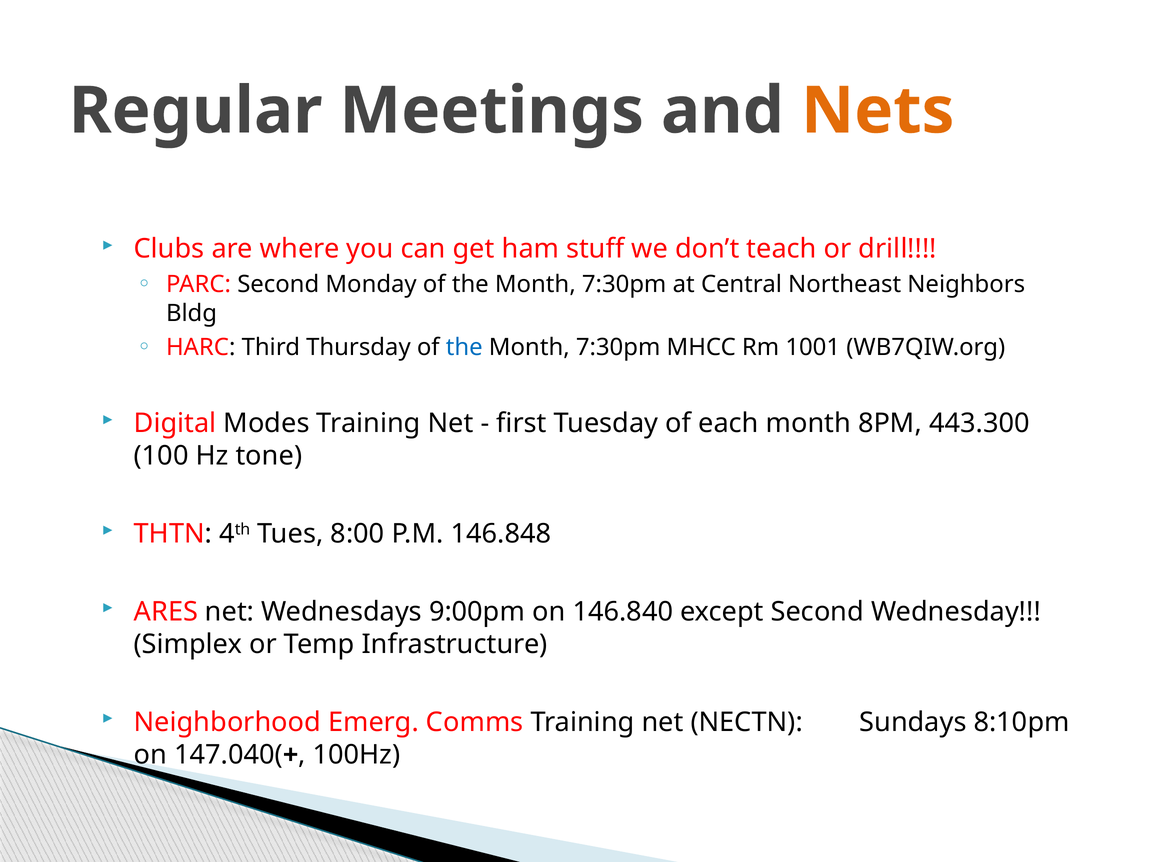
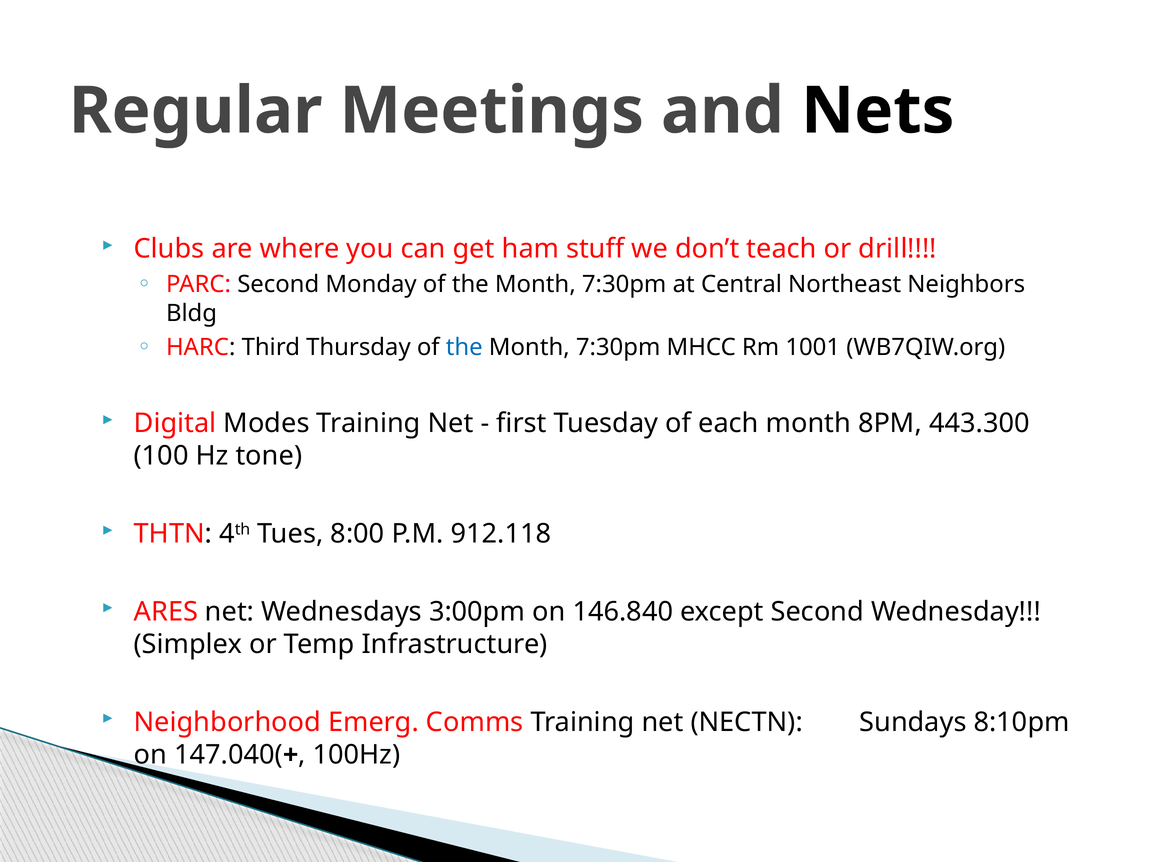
Nets colour: orange -> black
146.848: 146.848 -> 912.118
9:00pm: 9:00pm -> 3:00pm
